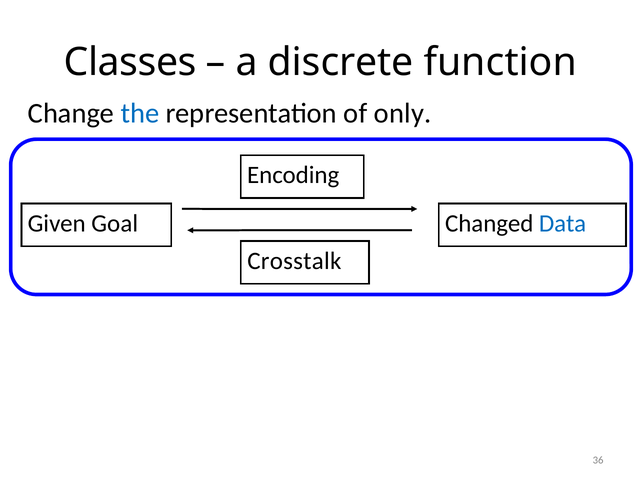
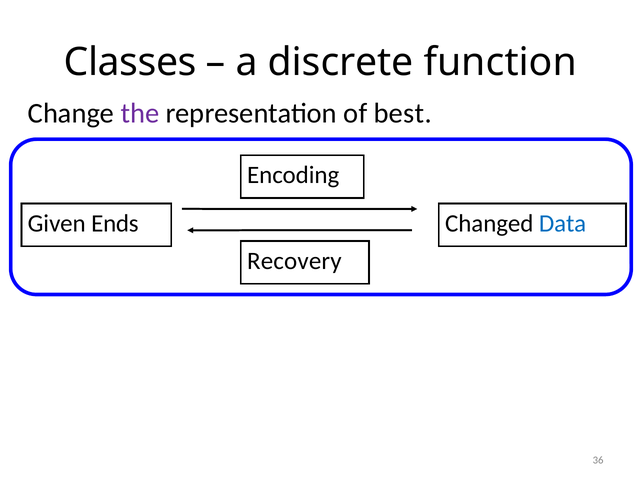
the colour: blue -> purple
only: only -> best
Goal: Goal -> Ends
Crosstalk: Crosstalk -> Recovery
